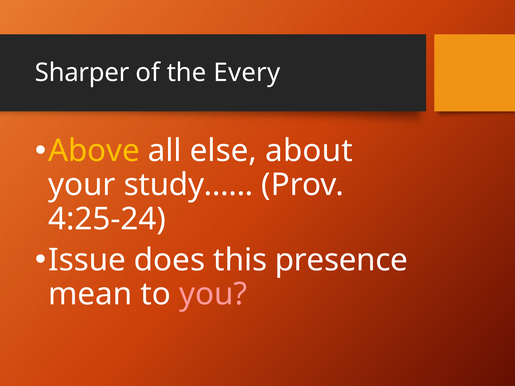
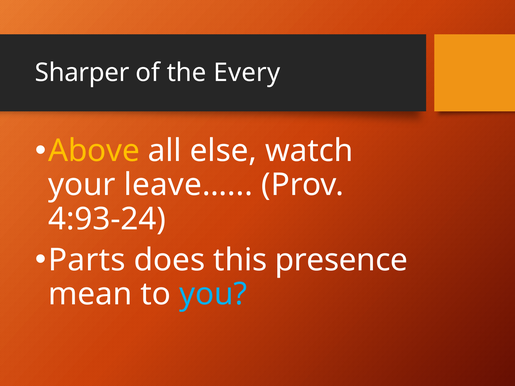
about: about -> watch
study…: study… -> leave…
4:25-24: 4:25-24 -> 4:93-24
Issue: Issue -> Parts
you colour: pink -> light blue
